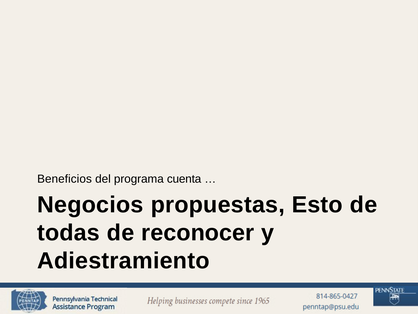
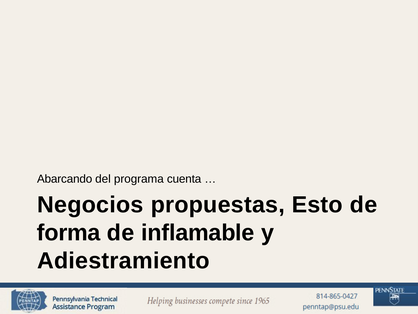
Beneficios: Beneficios -> Abarcando
todas: todas -> forma
reconocer: reconocer -> inflamable
